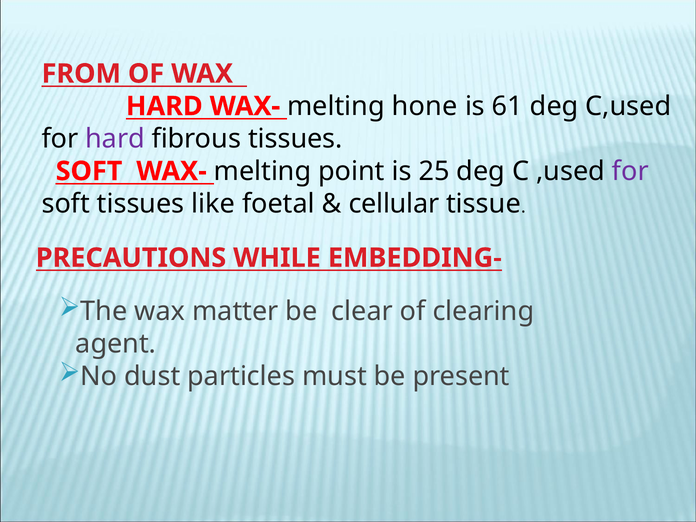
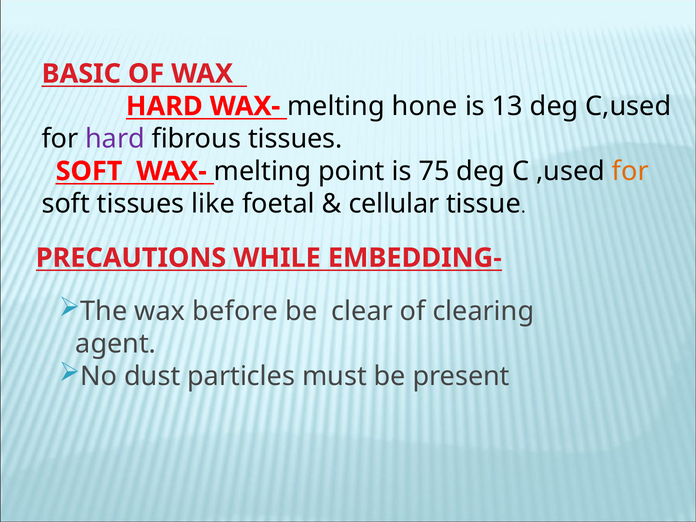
FROM: FROM -> BASIC
61: 61 -> 13
25: 25 -> 75
for at (630, 171) colour: purple -> orange
matter: matter -> before
